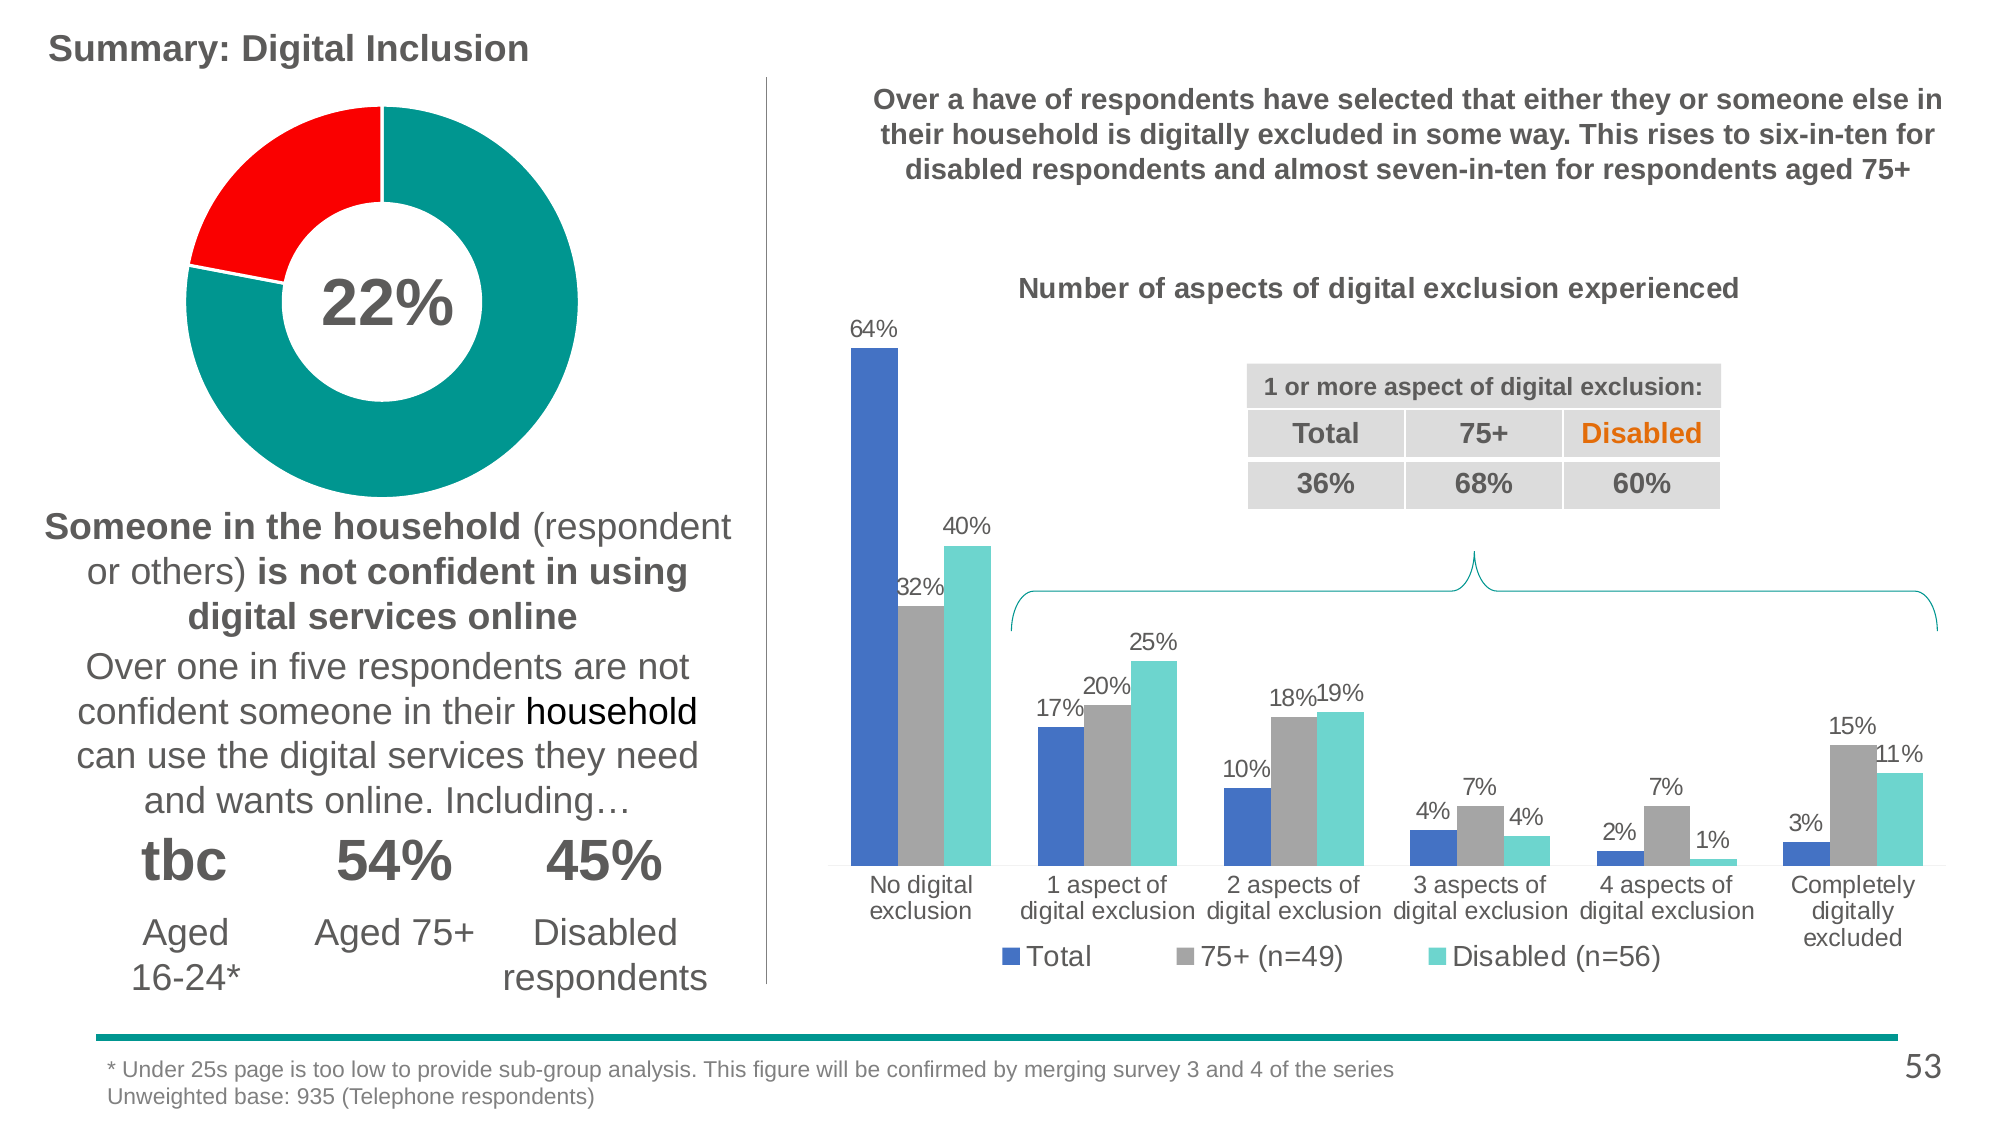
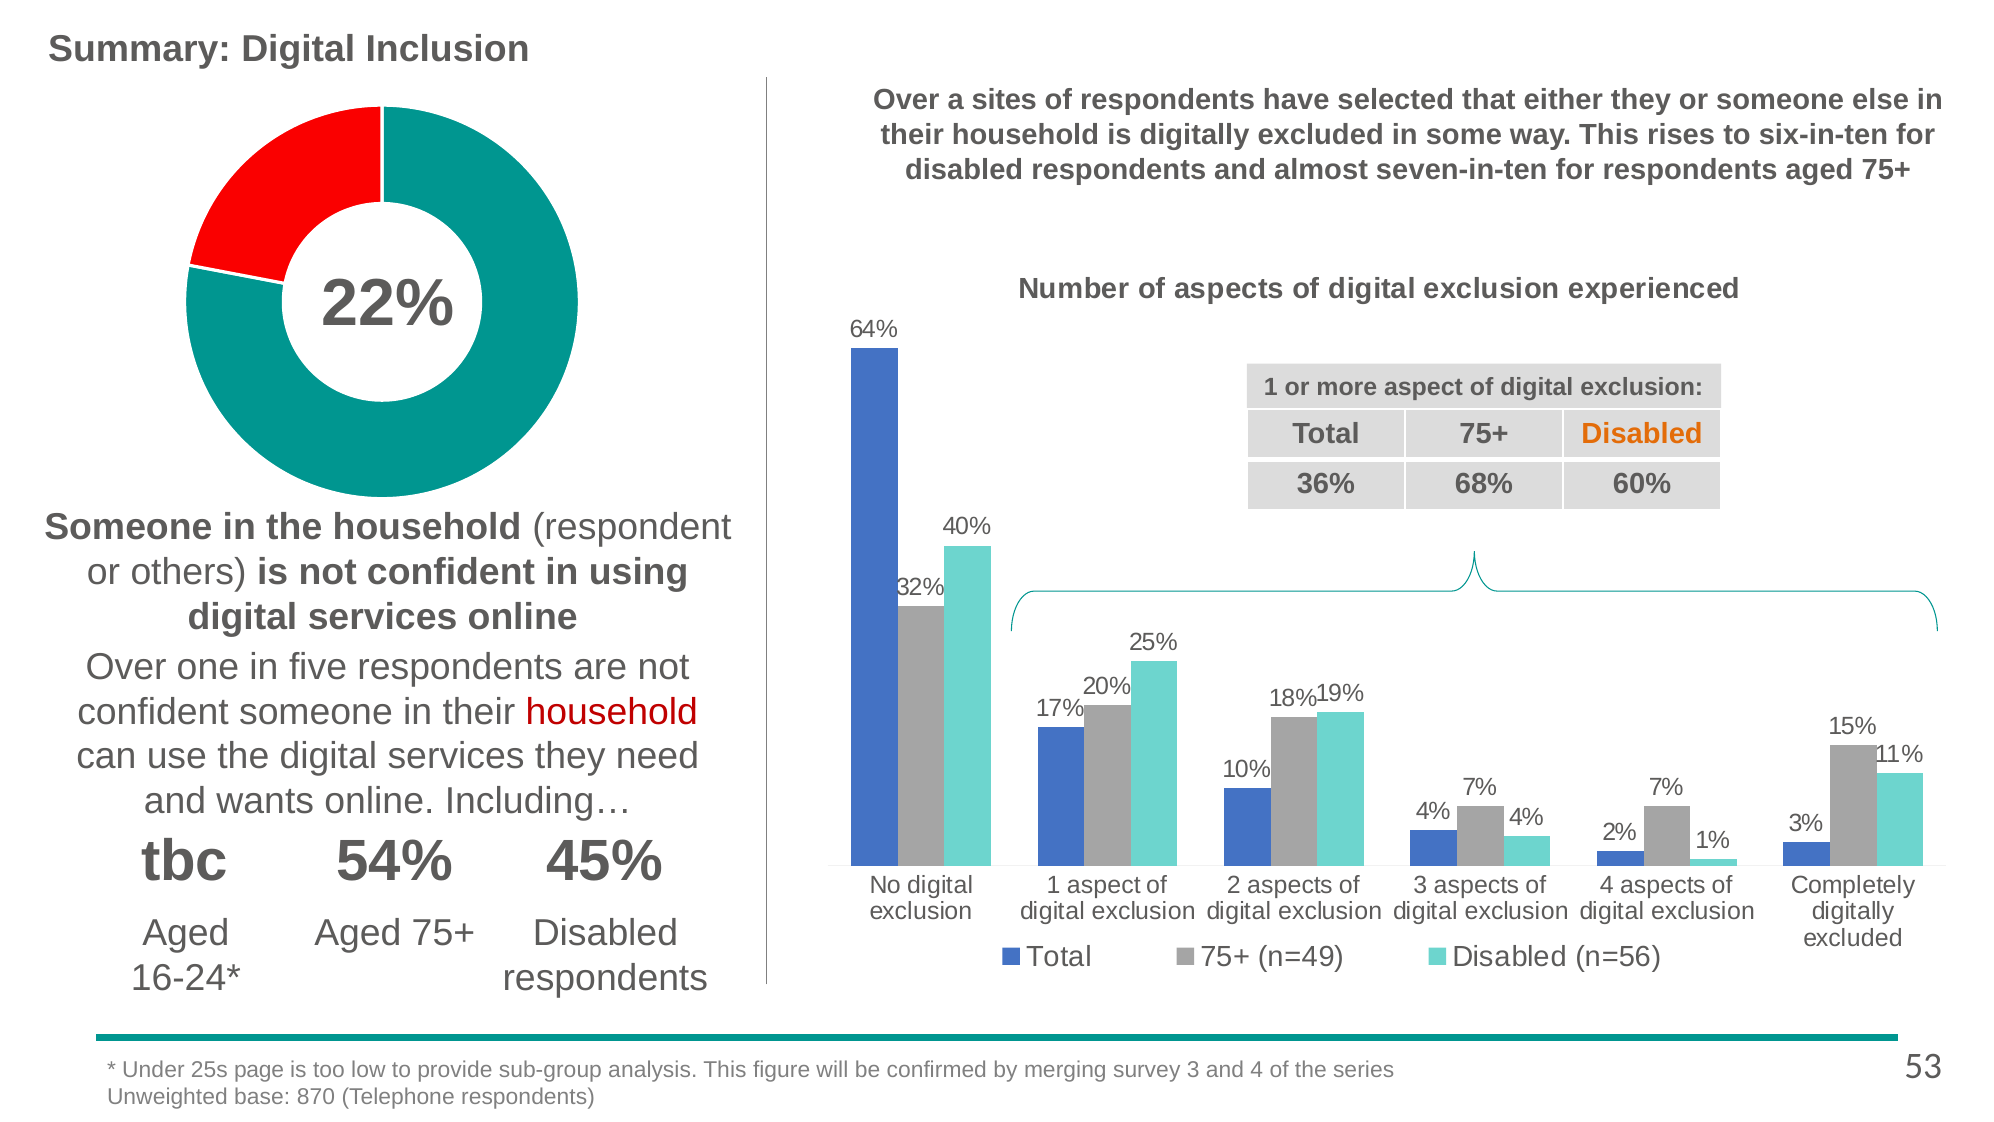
a have: have -> sites
household at (612, 711) colour: black -> red
935: 935 -> 870
